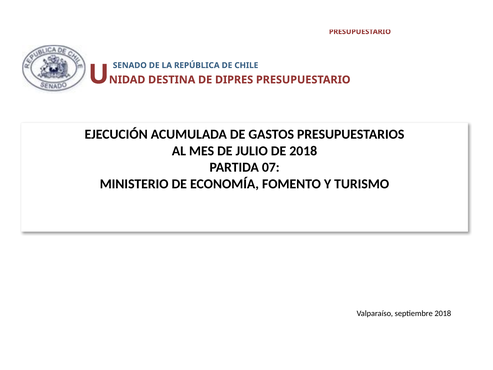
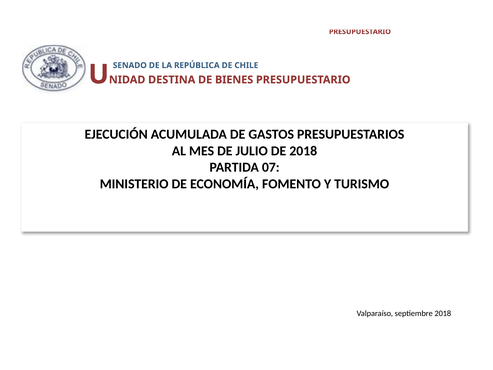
DIPRES: DIPRES -> BIENES
